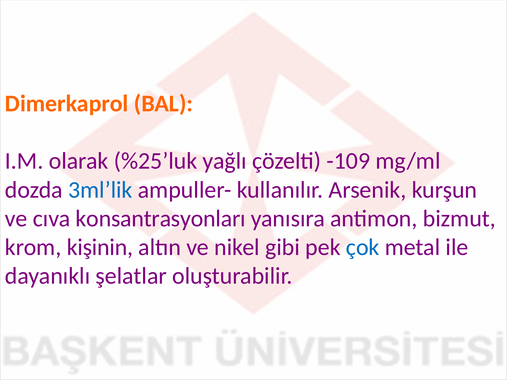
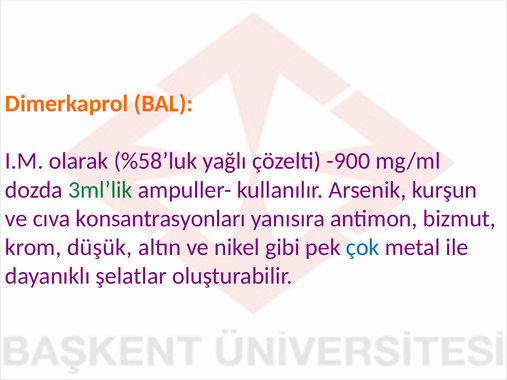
%25’luk: %25’luk -> %58’luk
-109: -109 -> -900
3ml’lik colour: blue -> green
kişinin: kişinin -> düşük
